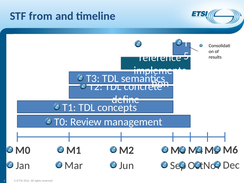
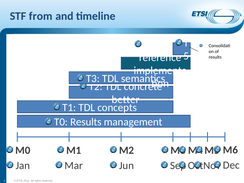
define: define -> better
T0 Review: Review -> Results
